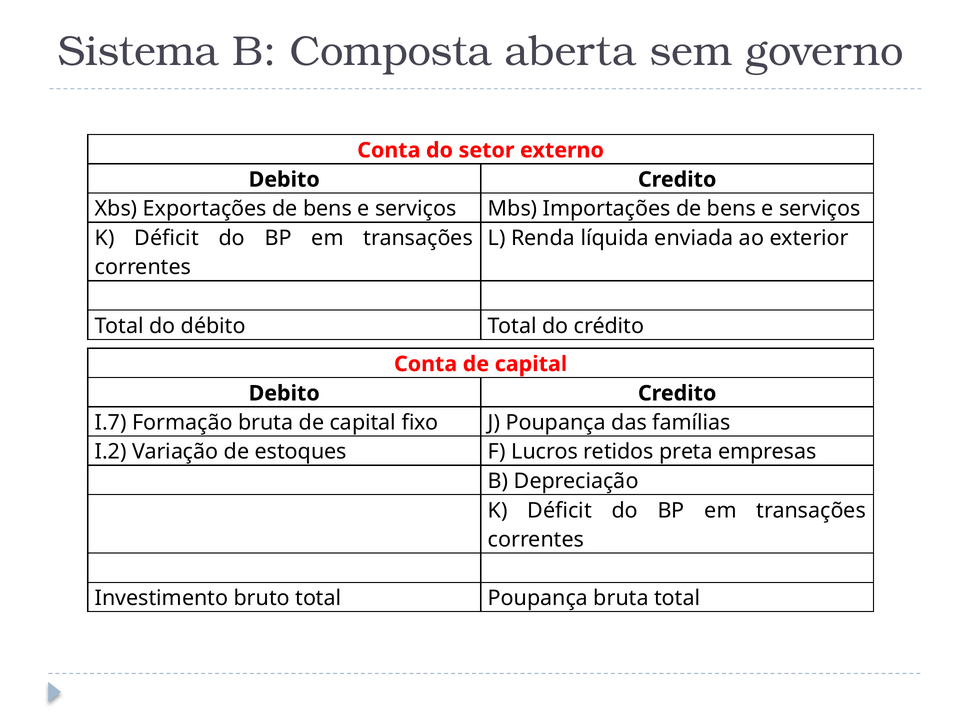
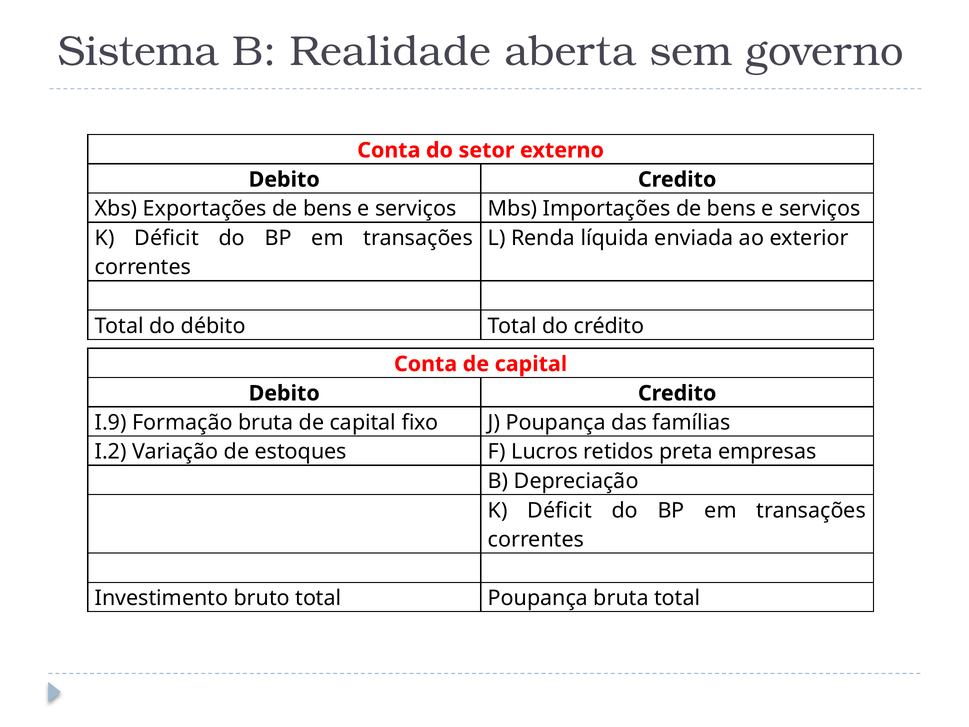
Composta: Composta -> Realidade
I.7: I.7 -> I.9
